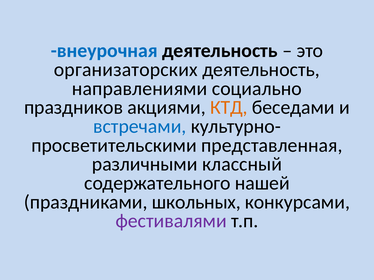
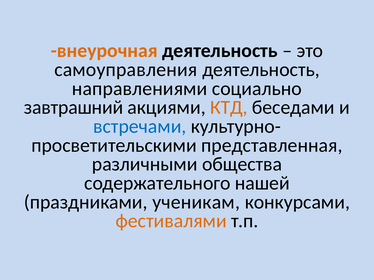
внеурочная colour: blue -> orange
организаторских: организаторских -> самоуправления
праздников: праздников -> завтрашний
классный: классный -> общества
школьных: школьных -> ученикам
фестивалями colour: purple -> orange
